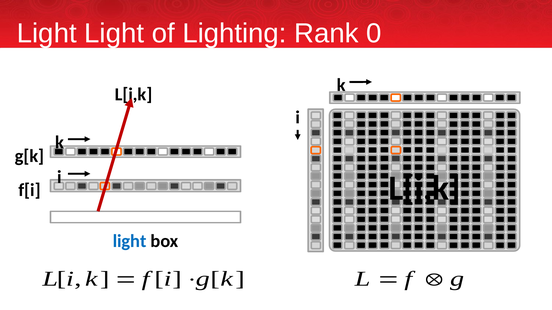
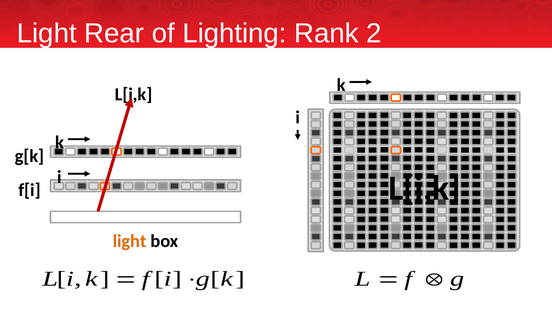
Light Light: Light -> Rear
0: 0 -> 2
light at (130, 242) colour: blue -> orange
